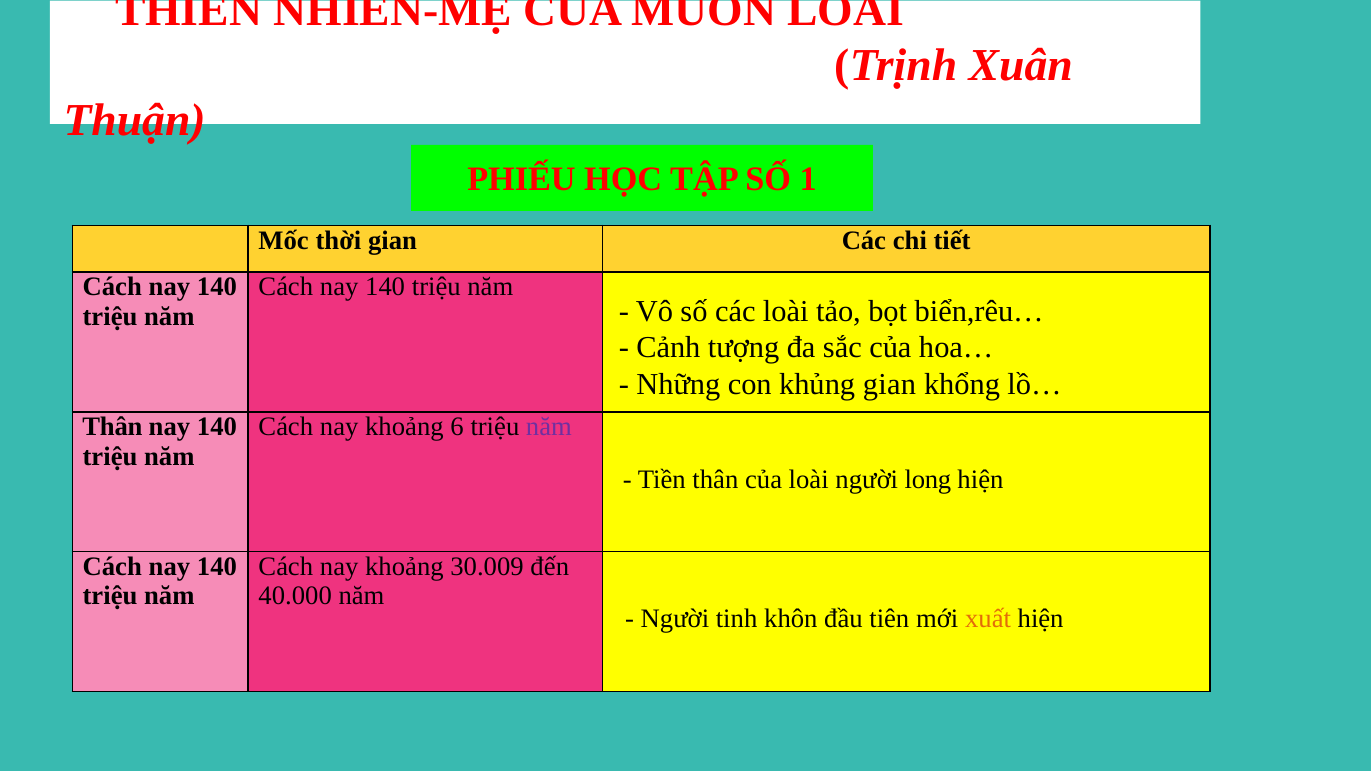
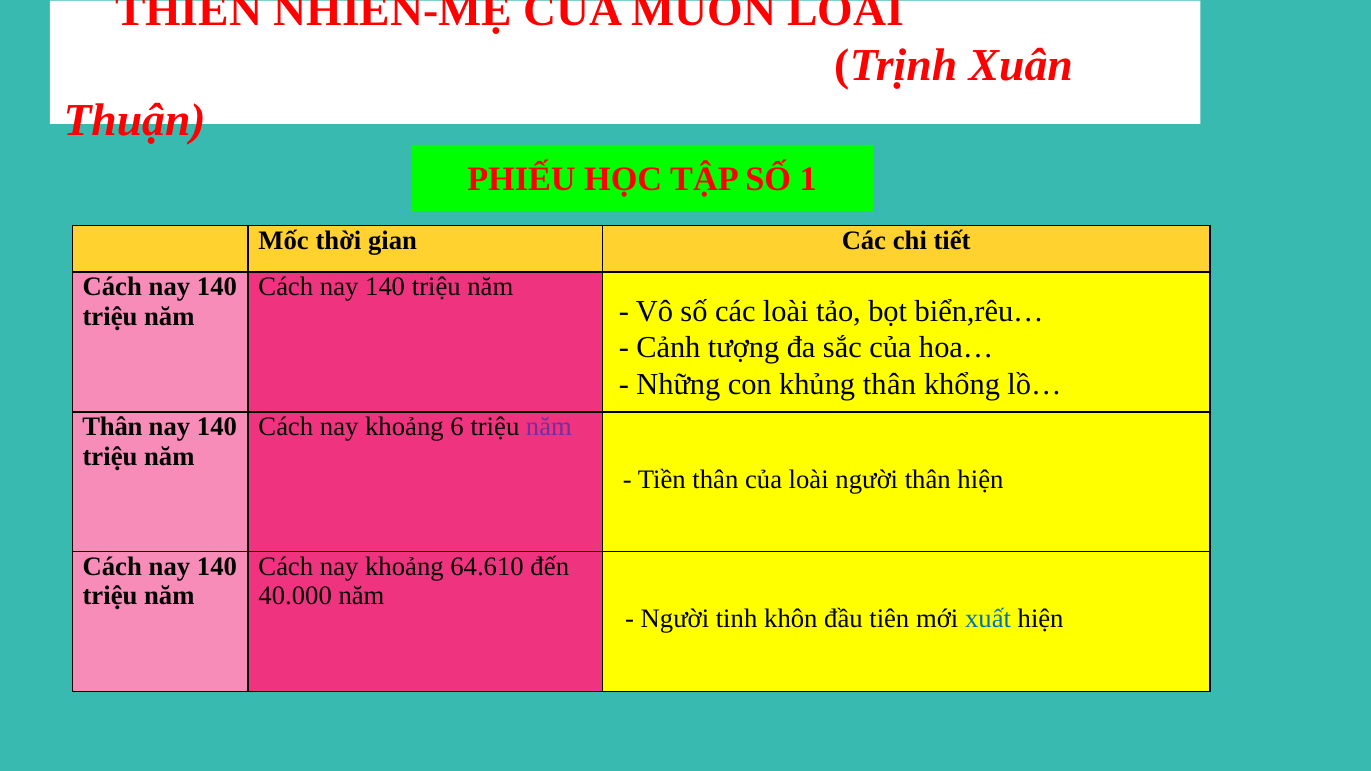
khủng gian: gian -> thân
người long: long -> thân
30.009: 30.009 -> 64.610
xuất colour: orange -> blue
